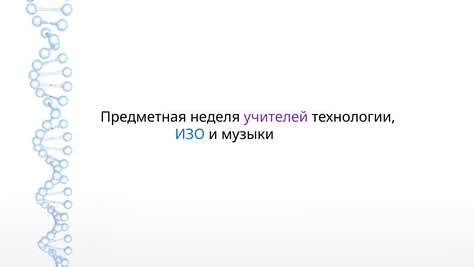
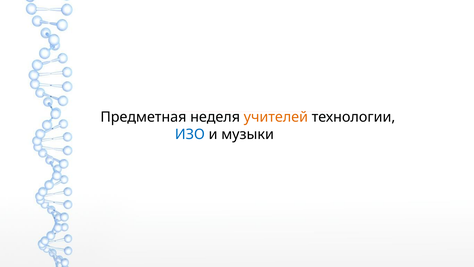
учителей colour: purple -> orange
